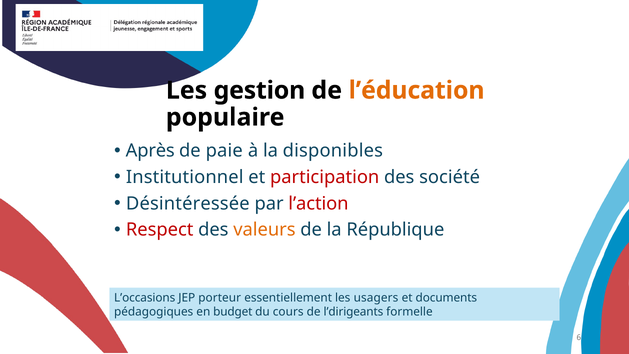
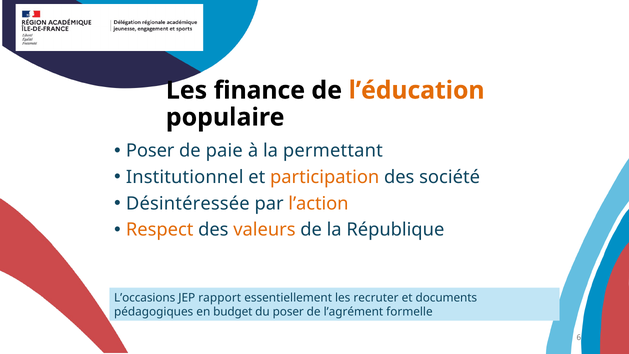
gestion: gestion -> finance
Après at (150, 151): Après -> Poser
disponibles: disponibles -> permettant
participation colour: red -> orange
l’action colour: red -> orange
Respect colour: red -> orange
porteur: porteur -> rapport
usagers: usagers -> recruter
du cours: cours -> poser
l’dirigeants: l’dirigeants -> l’agrément
